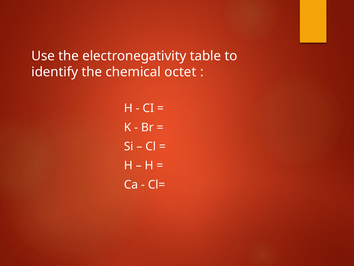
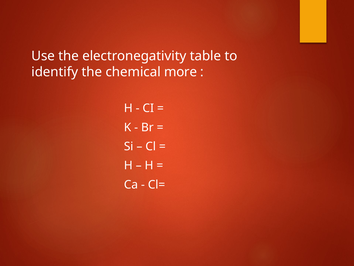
octet: octet -> more
